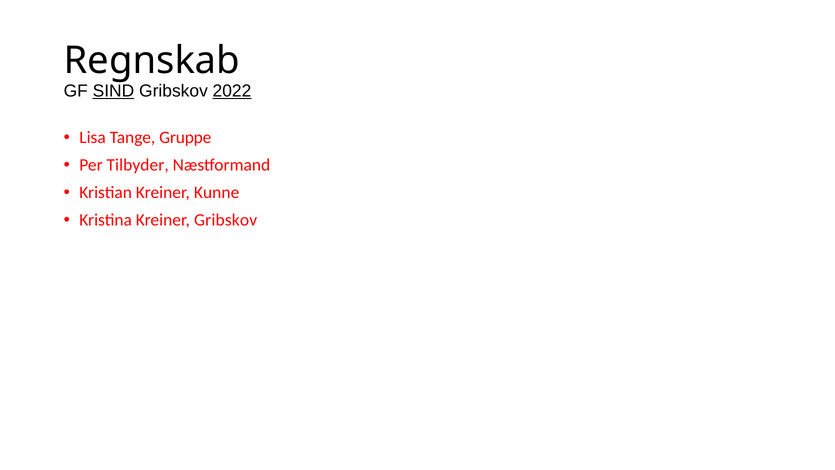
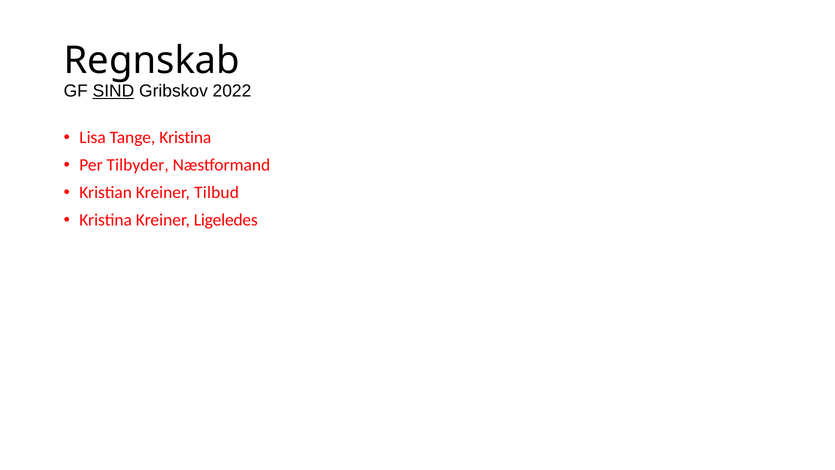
2022 underline: present -> none
Tange Gruppe: Gruppe -> Kristina
Kunne: Kunne -> Tilbud
Kreiner Gribskov: Gribskov -> Ligeledes
